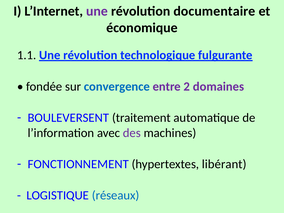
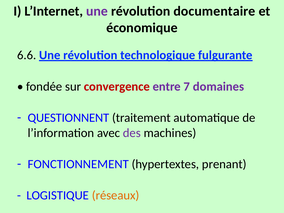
1.1: 1.1 -> 6.6
convergence colour: blue -> red
2: 2 -> 7
BOULEVERSENT: BOULEVERSENT -> QUESTIONNENT
libérant: libérant -> prenant
réseaux colour: blue -> orange
